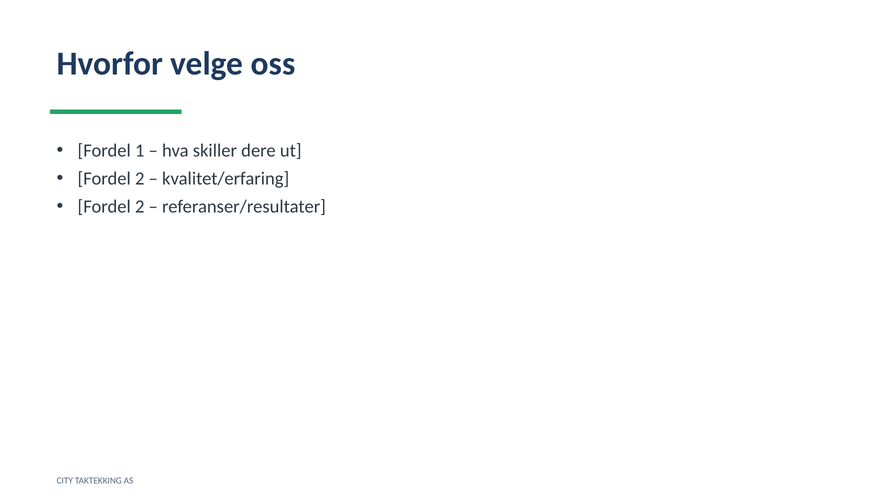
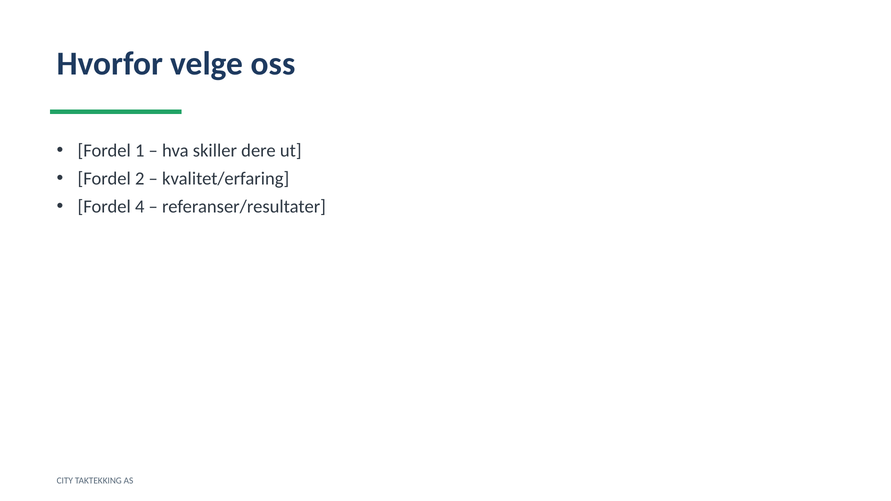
2 at (140, 207): 2 -> 4
